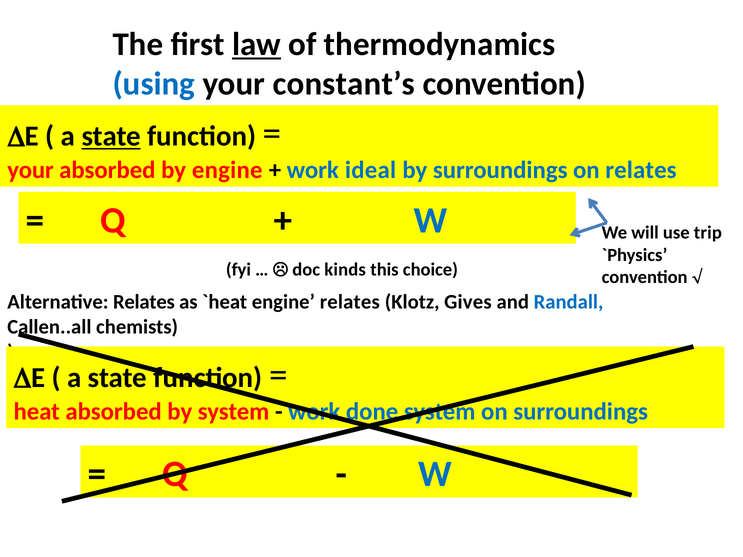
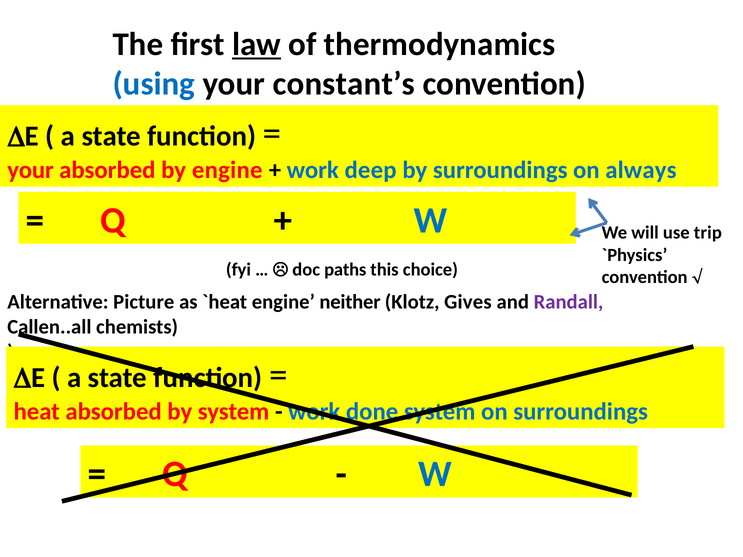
state at (111, 136) underline: present -> none
ideal: ideal -> deep
on relates: relates -> always
kinds: kinds -> paths
Alternative Relates: Relates -> Picture
engine relates: relates -> neither
Randall colour: blue -> purple
